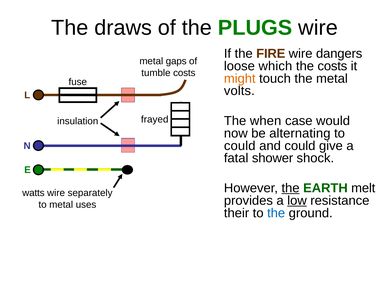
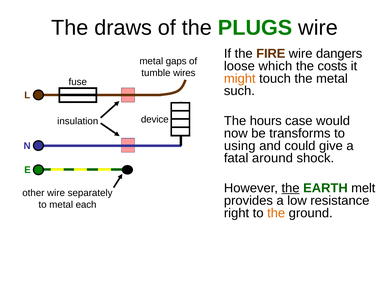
tumble costs: costs -> wires
volts: volts -> such
when: when -> hours
frayed: frayed -> device
alternating: alternating -> transforms
could at (240, 146): could -> using
shower: shower -> around
watts: watts -> other
low underline: present -> none
uses: uses -> each
their: their -> right
the at (276, 214) colour: blue -> orange
